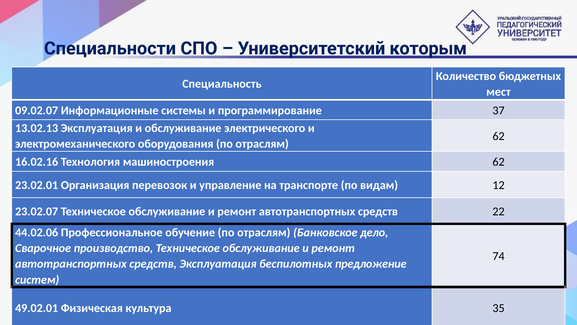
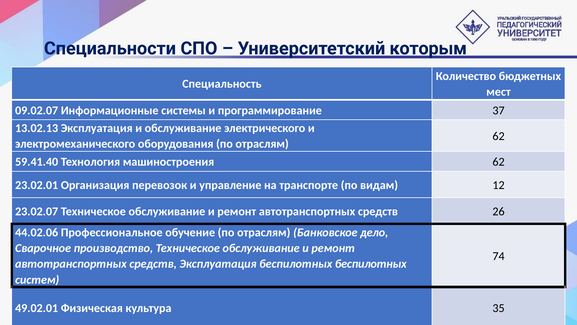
16.02.16: 16.02.16 -> 59.41.40
22: 22 -> 26
беспилотных предложение: предложение -> беспилотных
